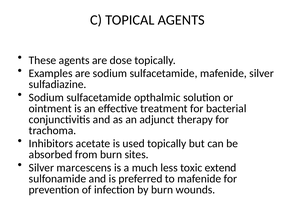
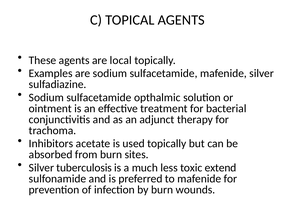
dose: dose -> local
marcescens: marcescens -> tuberculosis
